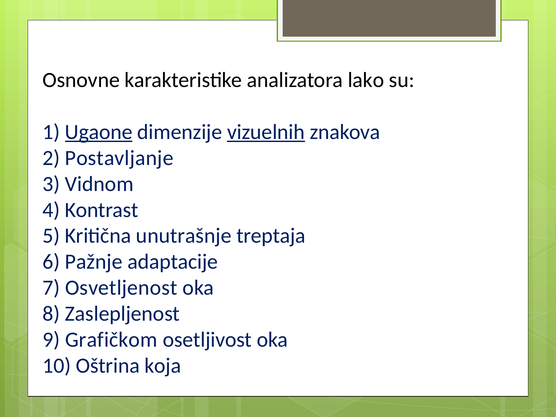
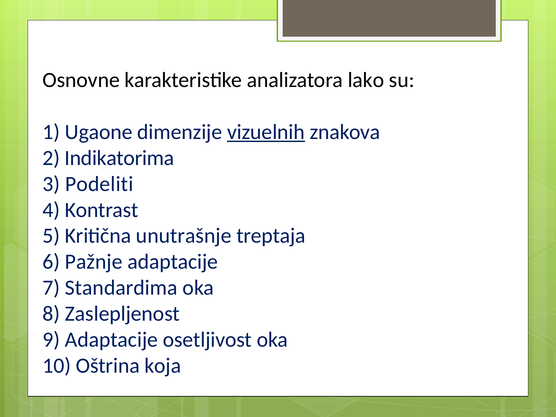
Ugaone underline: present -> none
Postavljanje: Postavljanje -> Indikatorima
Vidnom: Vidnom -> Podeliti
Osvetljenost: Osvetljenost -> Standardima
9 Grafičkom: Grafičkom -> Adaptacije
